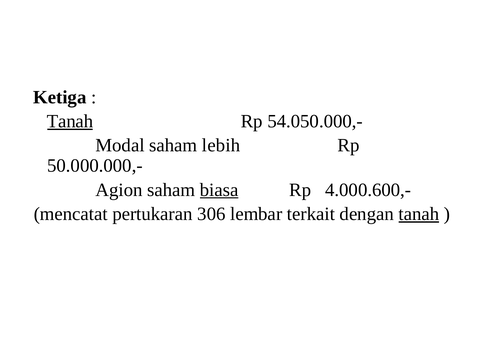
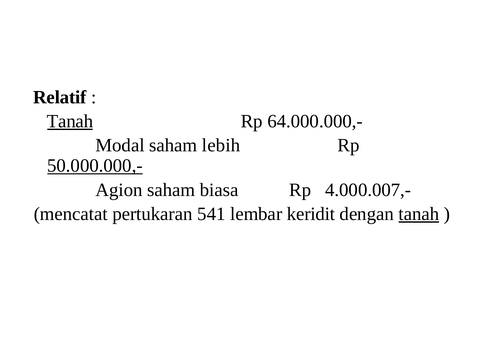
Ketiga: Ketiga -> Relatif
54.050.000,-: 54.050.000,- -> 64.000.000,-
50.000.000,- underline: none -> present
biasa underline: present -> none
4.000.600,-: 4.000.600,- -> 4.000.007,-
306: 306 -> 541
terkait: terkait -> keridit
